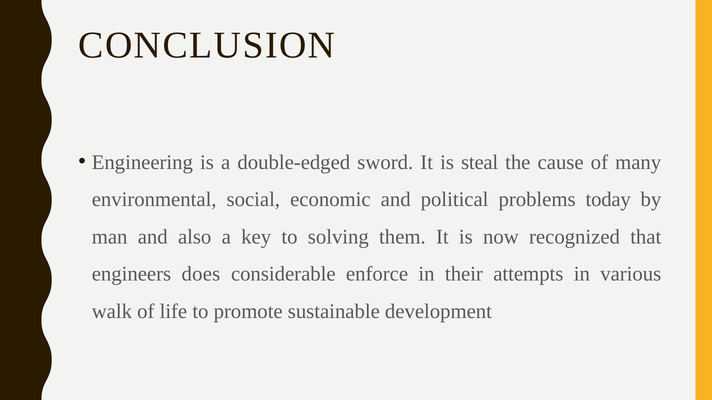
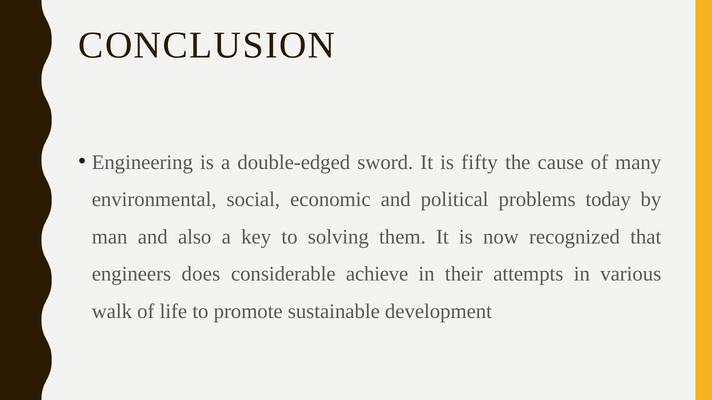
steal: steal -> fifty
enforce: enforce -> achieve
